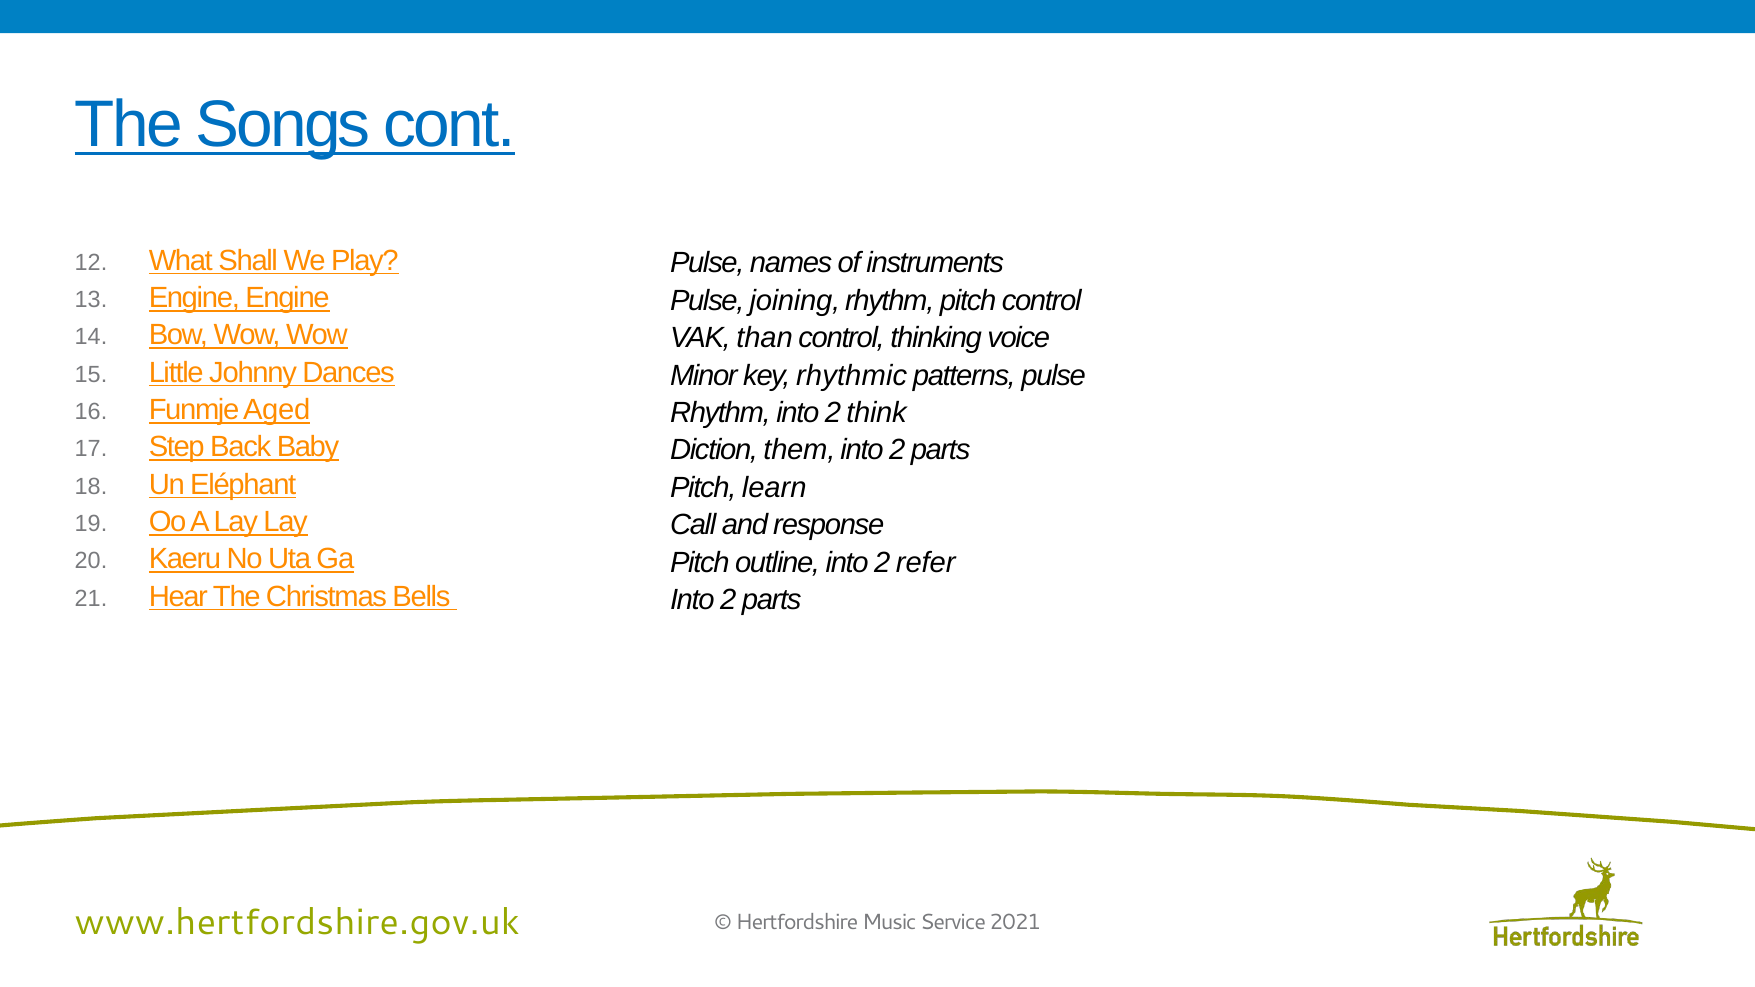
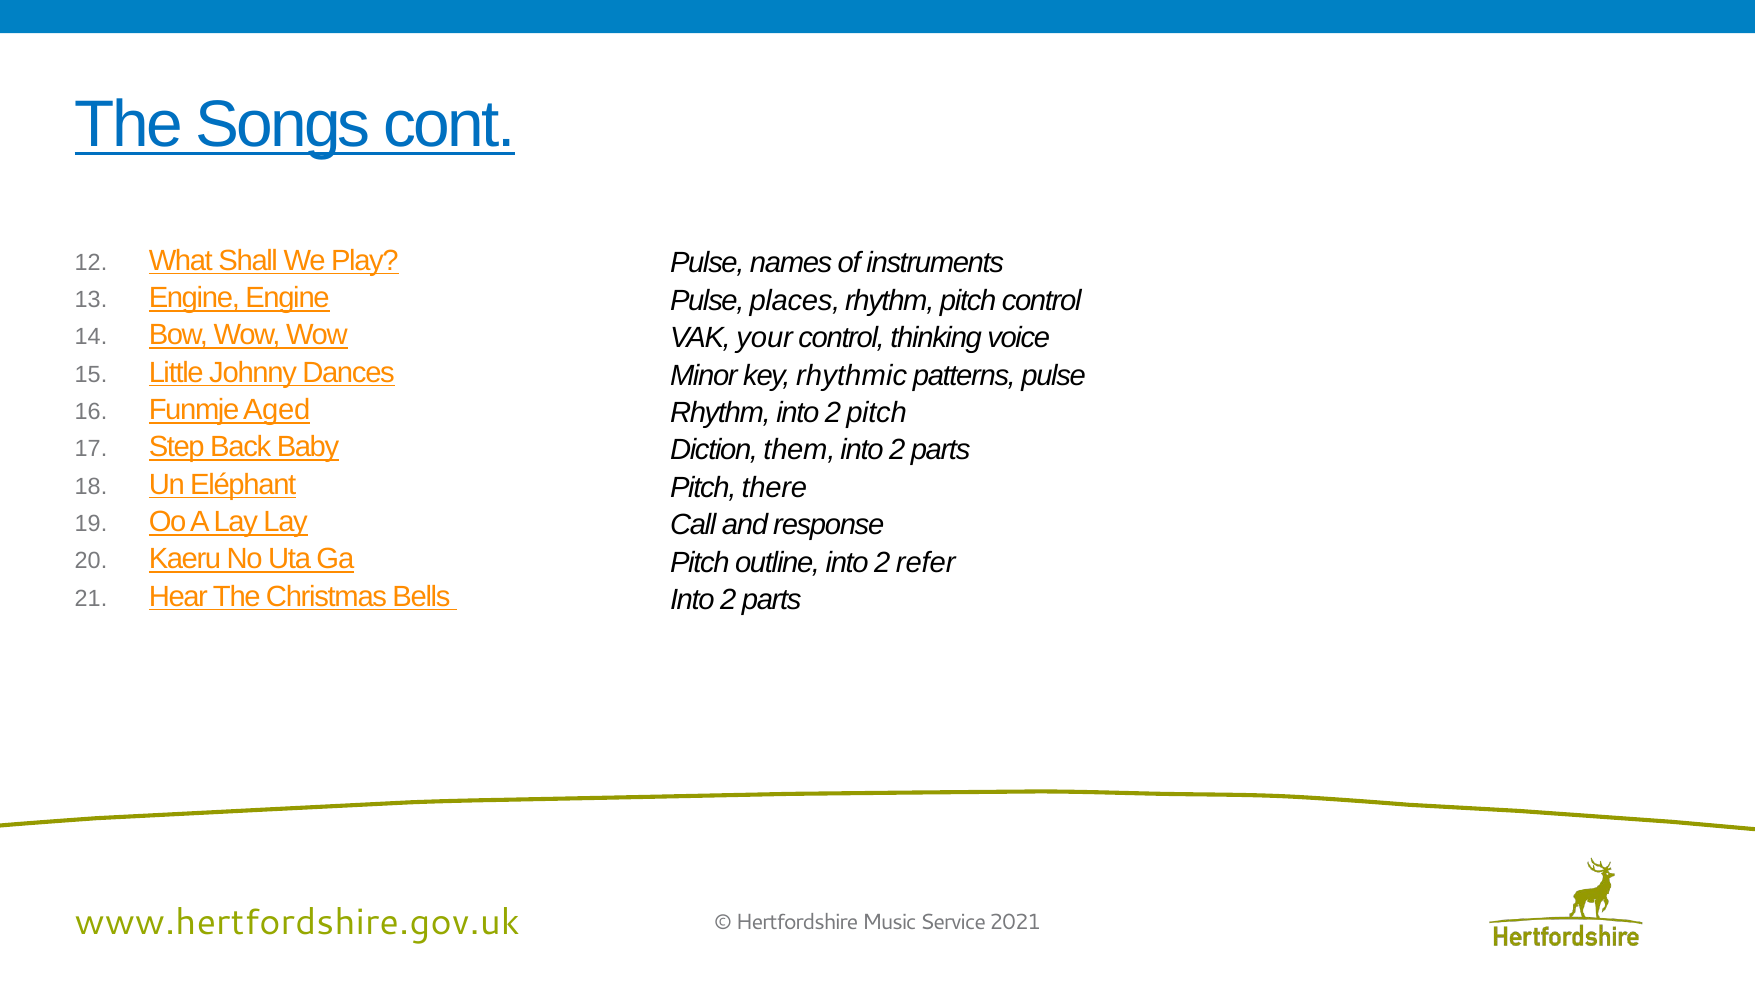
joining: joining -> places
than: than -> your
2 think: think -> pitch
learn: learn -> there
